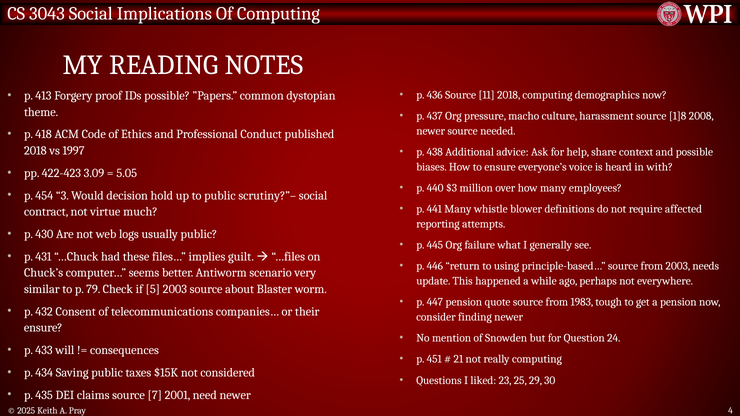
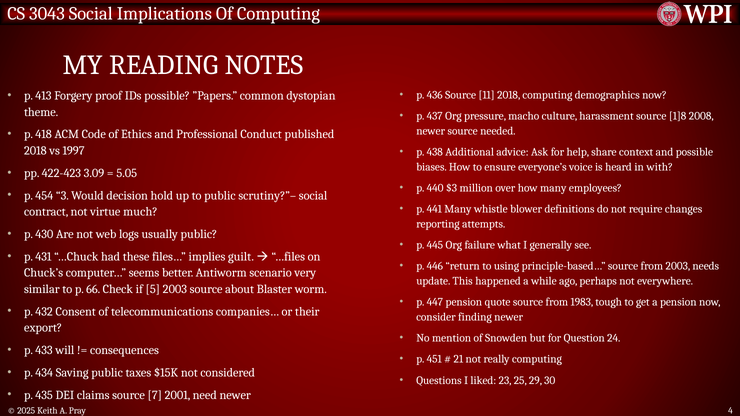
affected: affected -> changes
79: 79 -> 66
ensure at (43, 328): ensure -> export
